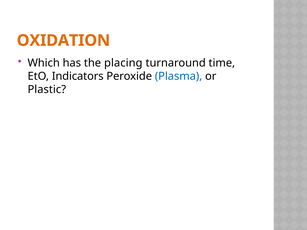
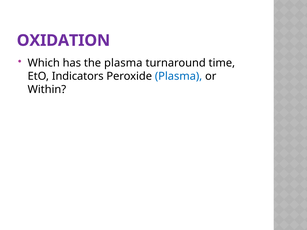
OXIDATION colour: orange -> purple
the placing: placing -> plasma
Plastic: Plastic -> Within
